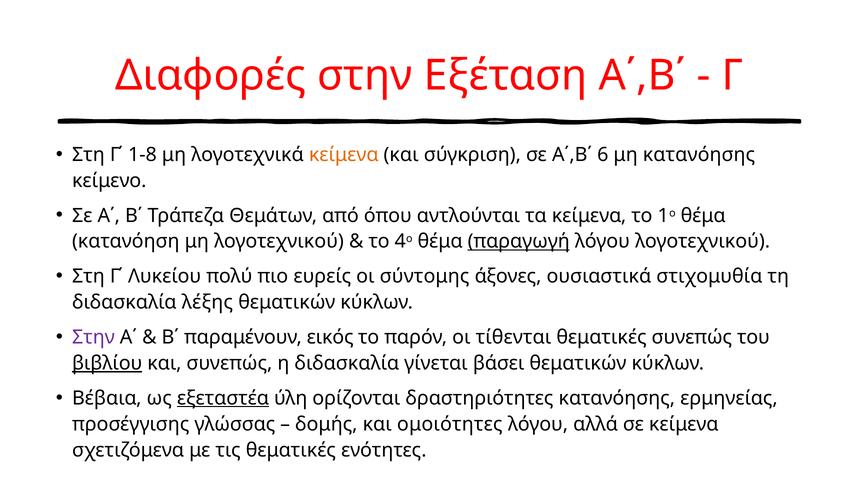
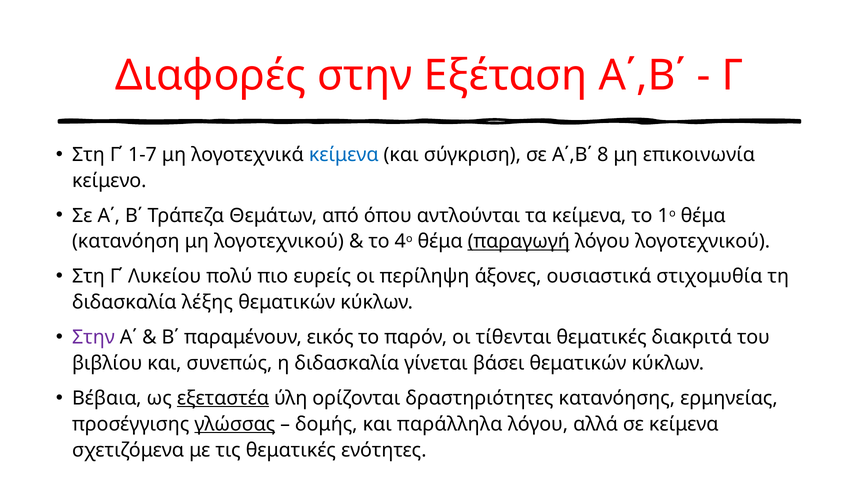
1-8: 1-8 -> 1-7
κείμενα at (344, 155) colour: orange -> blue
6: 6 -> 8
μη κατανόησης: κατανόησης -> επικοινωνία
σύντομης: σύντομης -> περίληψη
θεματικές συνεπώς: συνεπώς -> διακριτά
βιβλίου underline: present -> none
γλώσσας underline: none -> present
ομοιότητες: ομοιότητες -> παράλληλα
